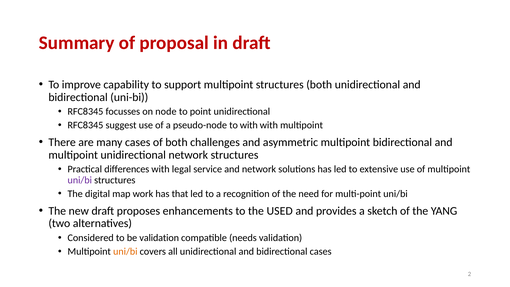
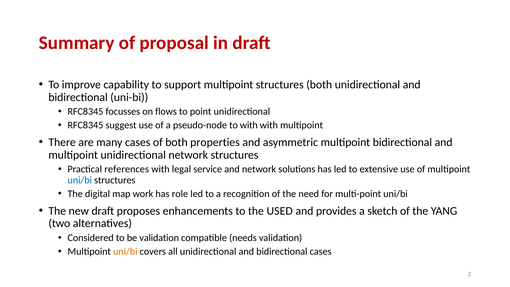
node: node -> flows
challenges: challenges -> properties
differences: differences -> references
uni/bi at (80, 180) colour: purple -> blue
that: that -> role
